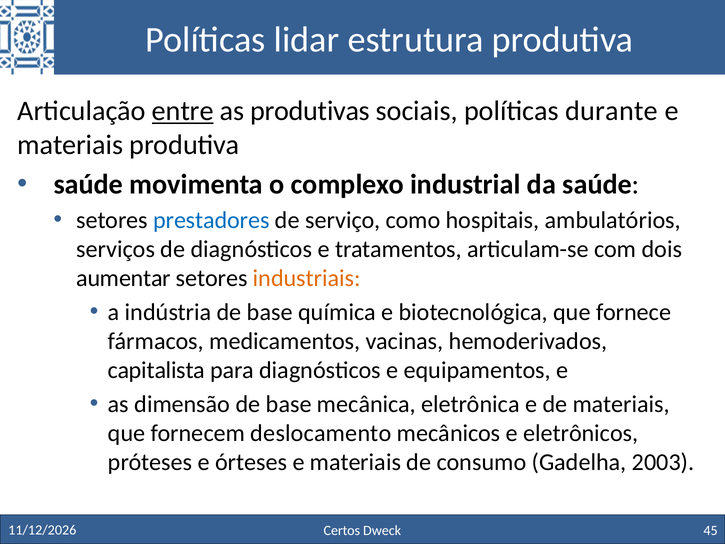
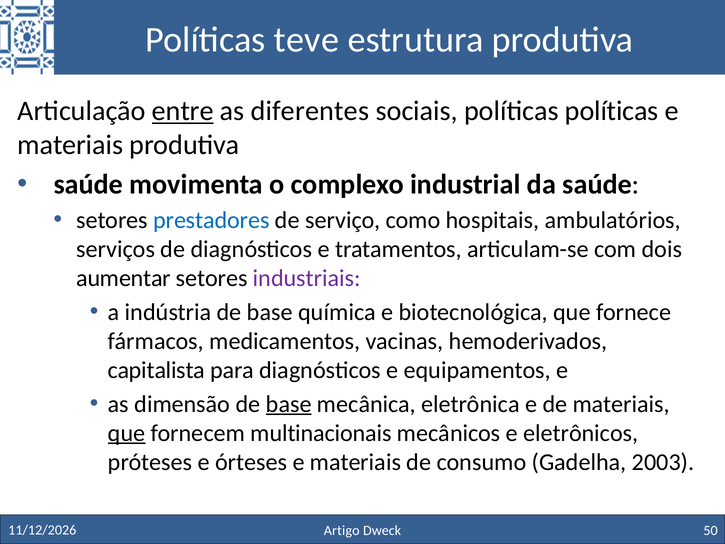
lidar: lidar -> teve
produtivas: produtivas -> diferentes
políticas durante: durante -> políticas
industriais colour: orange -> purple
base at (289, 404) underline: none -> present
que at (127, 433) underline: none -> present
deslocamento: deslocamento -> multinacionais
Certos: Certos -> Artigo
45: 45 -> 50
